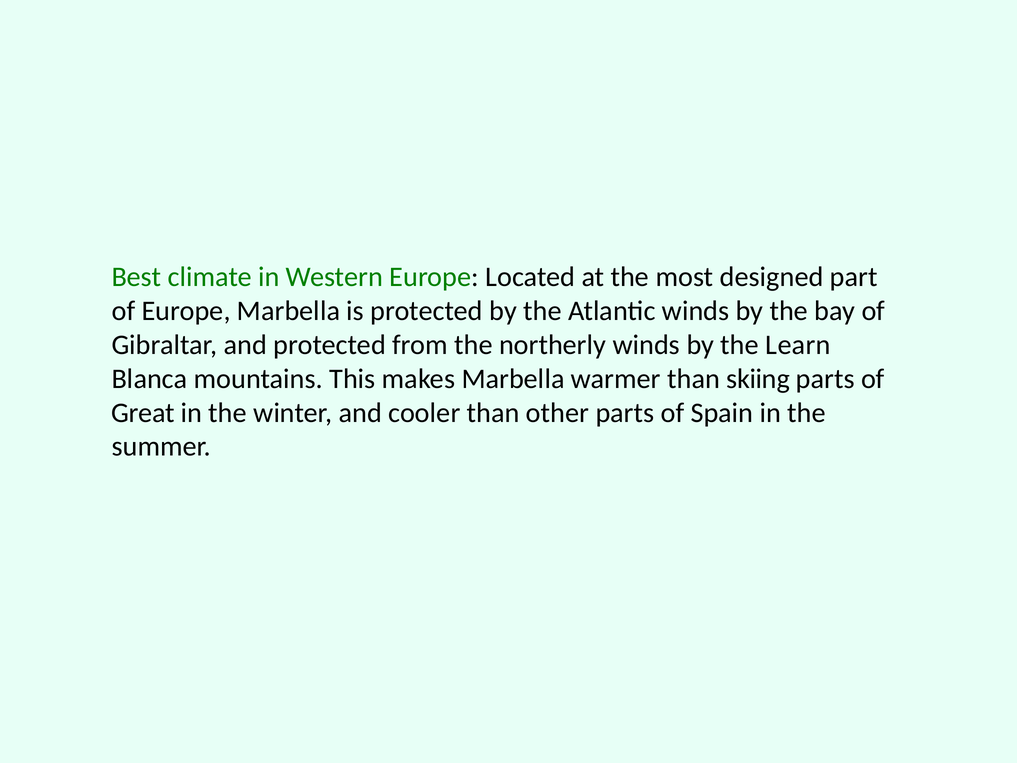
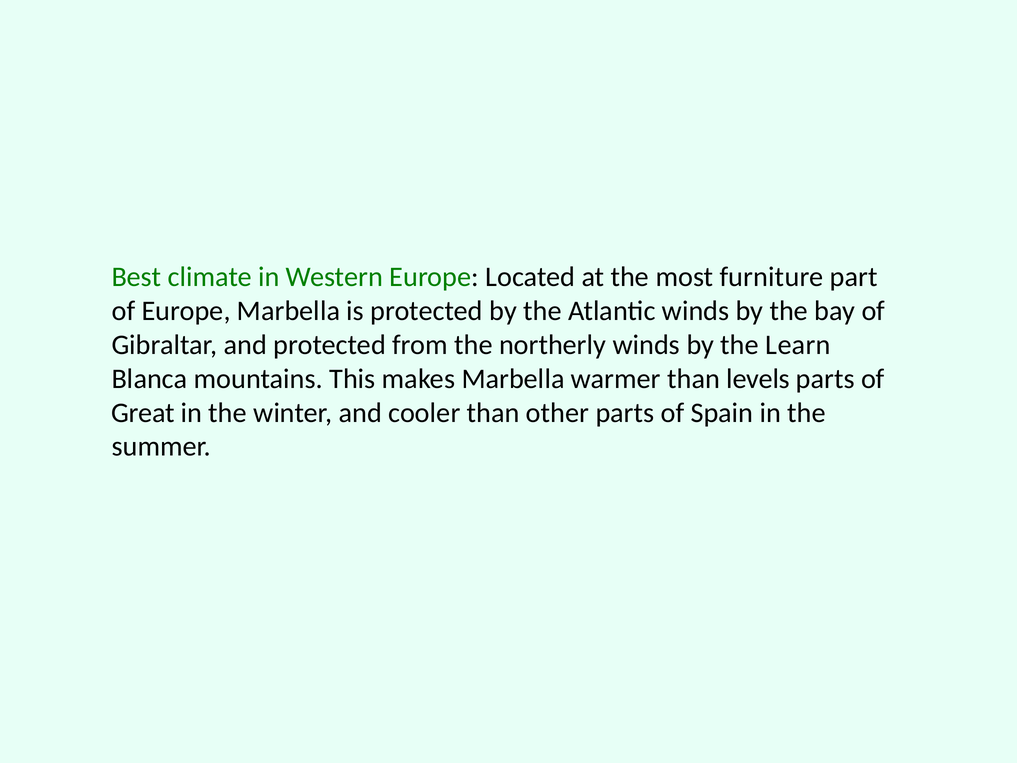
designed: designed -> furniture
skiing: skiing -> levels
